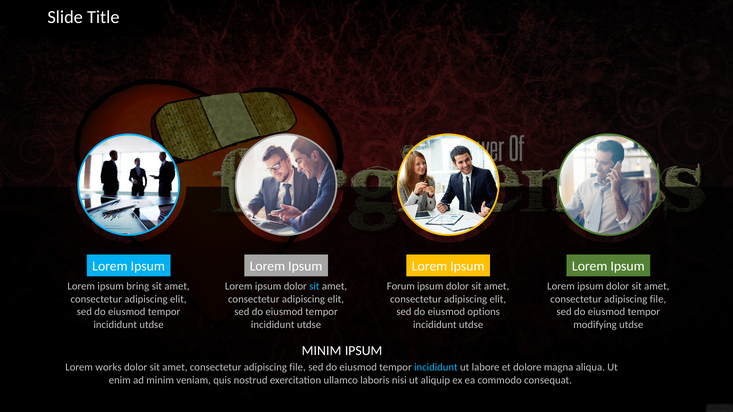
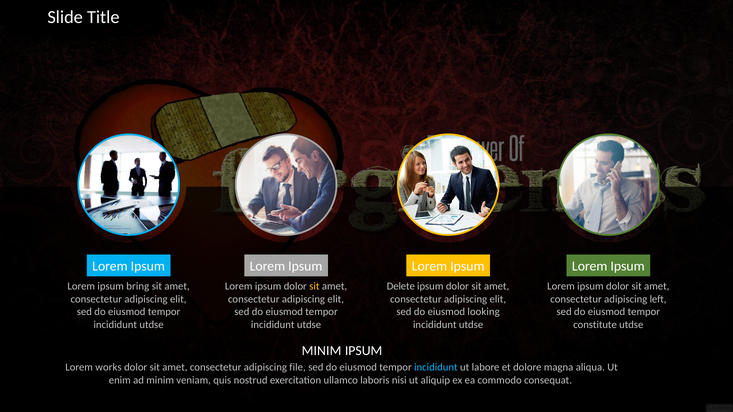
sit at (314, 286) colour: light blue -> yellow
Forum: Forum -> Delete
file at (658, 299): file -> left
options: options -> looking
modifying: modifying -> constitute
